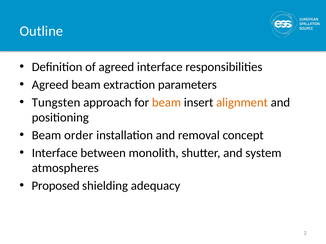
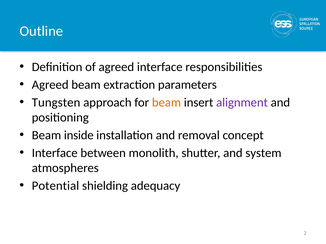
alignment colour: orange -> purple
order: order -> inside
Proposed: Proposed -> Potential
